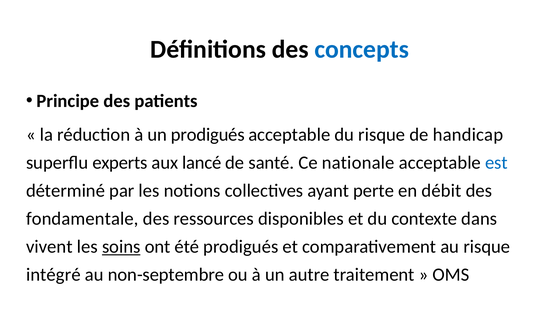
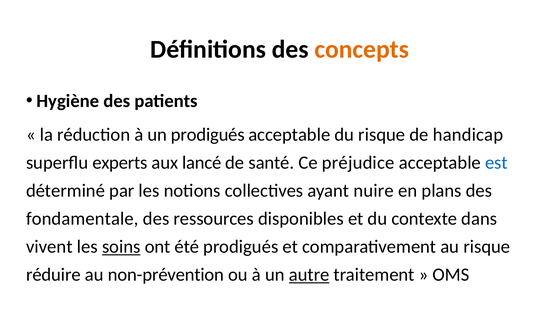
concepts colour: blue -> orange
Principe: Principe -> Hygiène
nationale: nationale -> préjudice
perte: perte -> nuire
débit: débit -> plans
intégré: intégré -> réduire
non-septembre: non-septembre -> non-prévention
autre underline: none -> present
